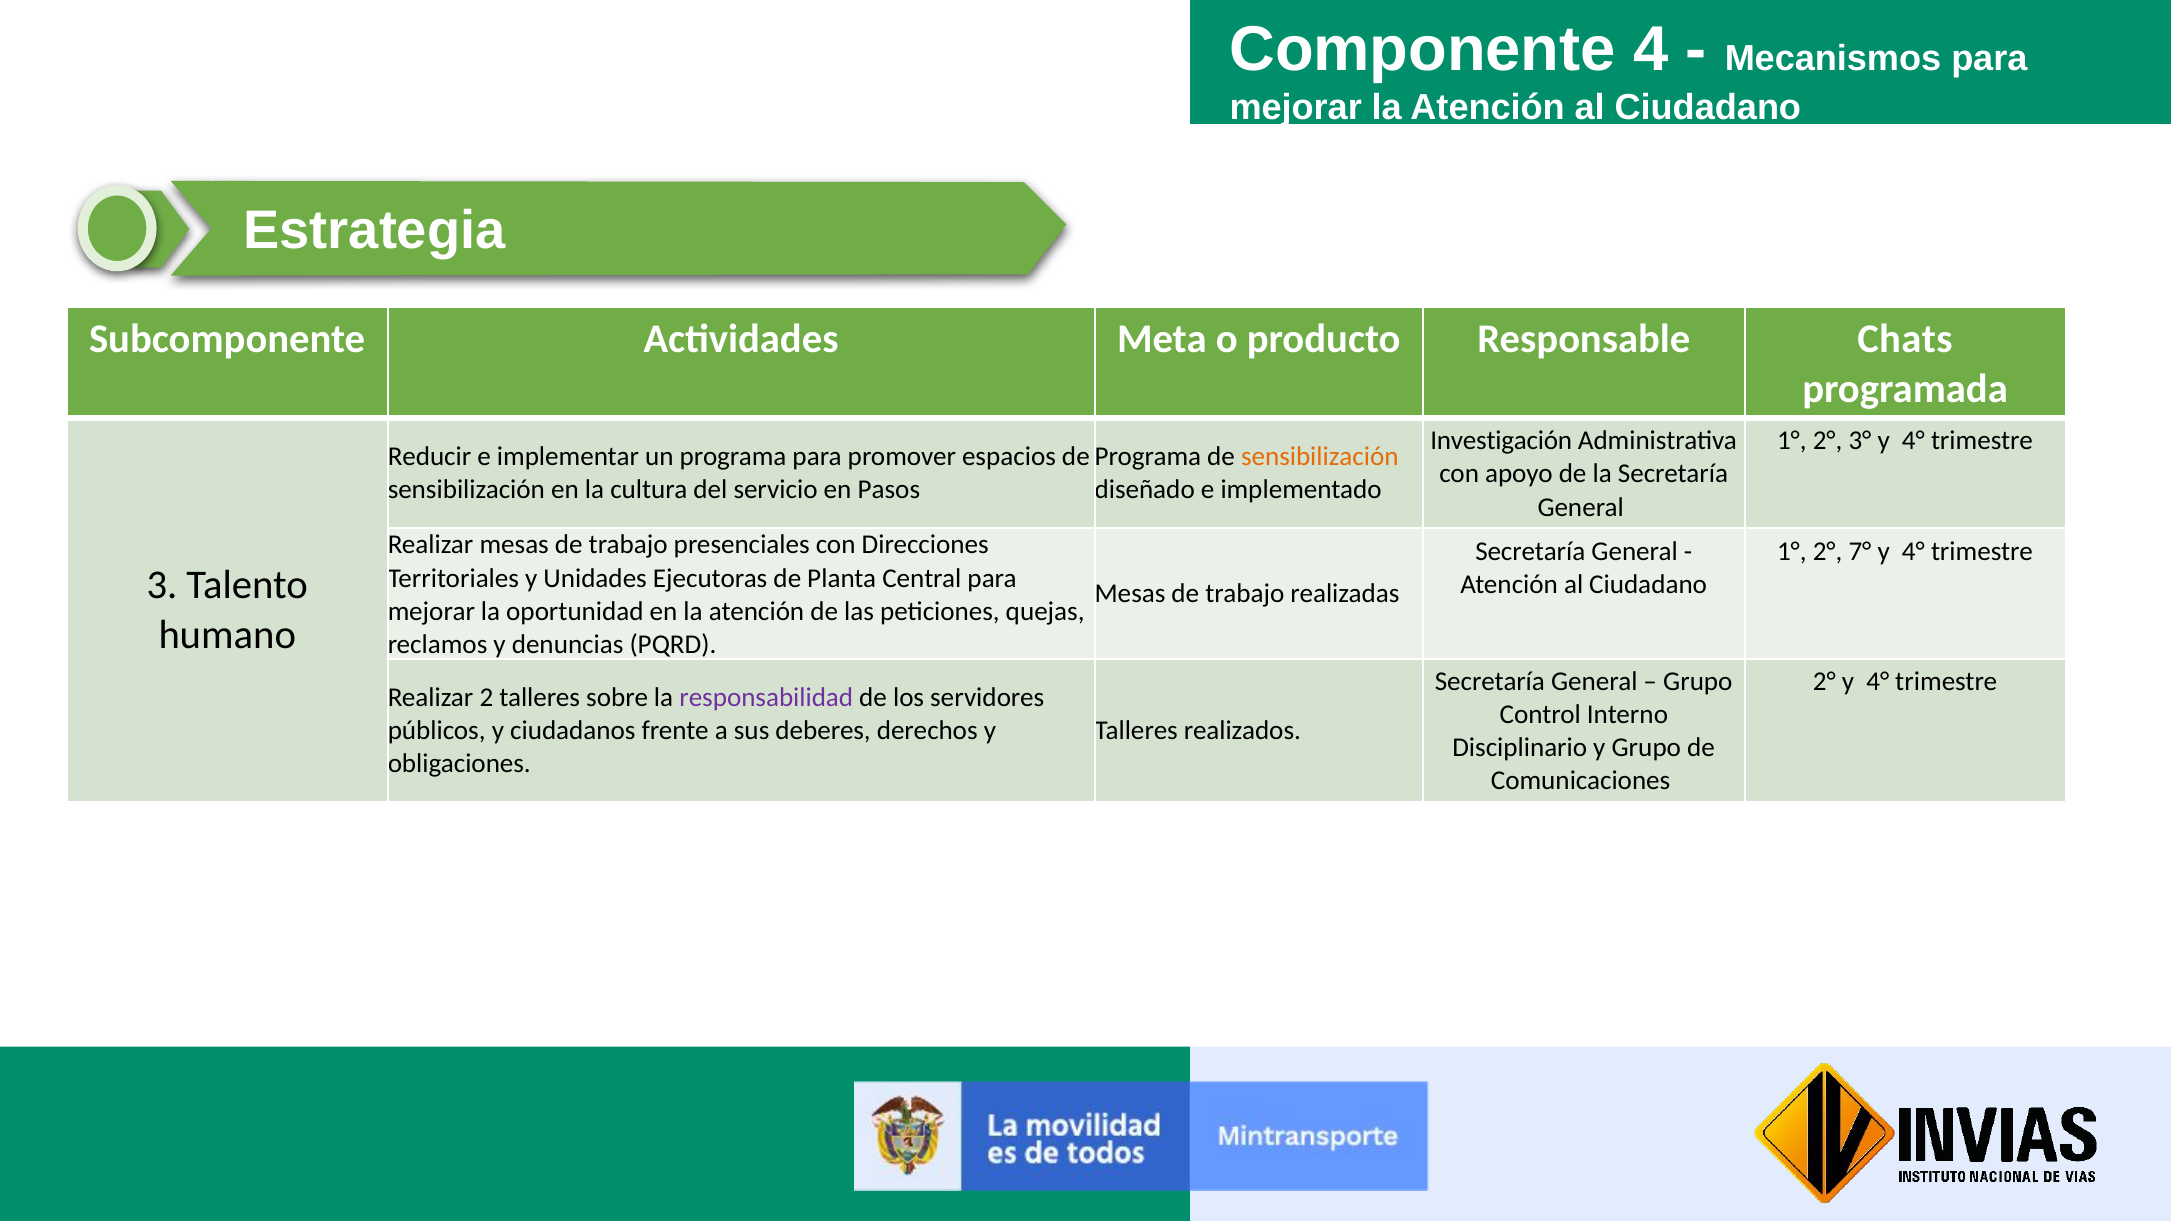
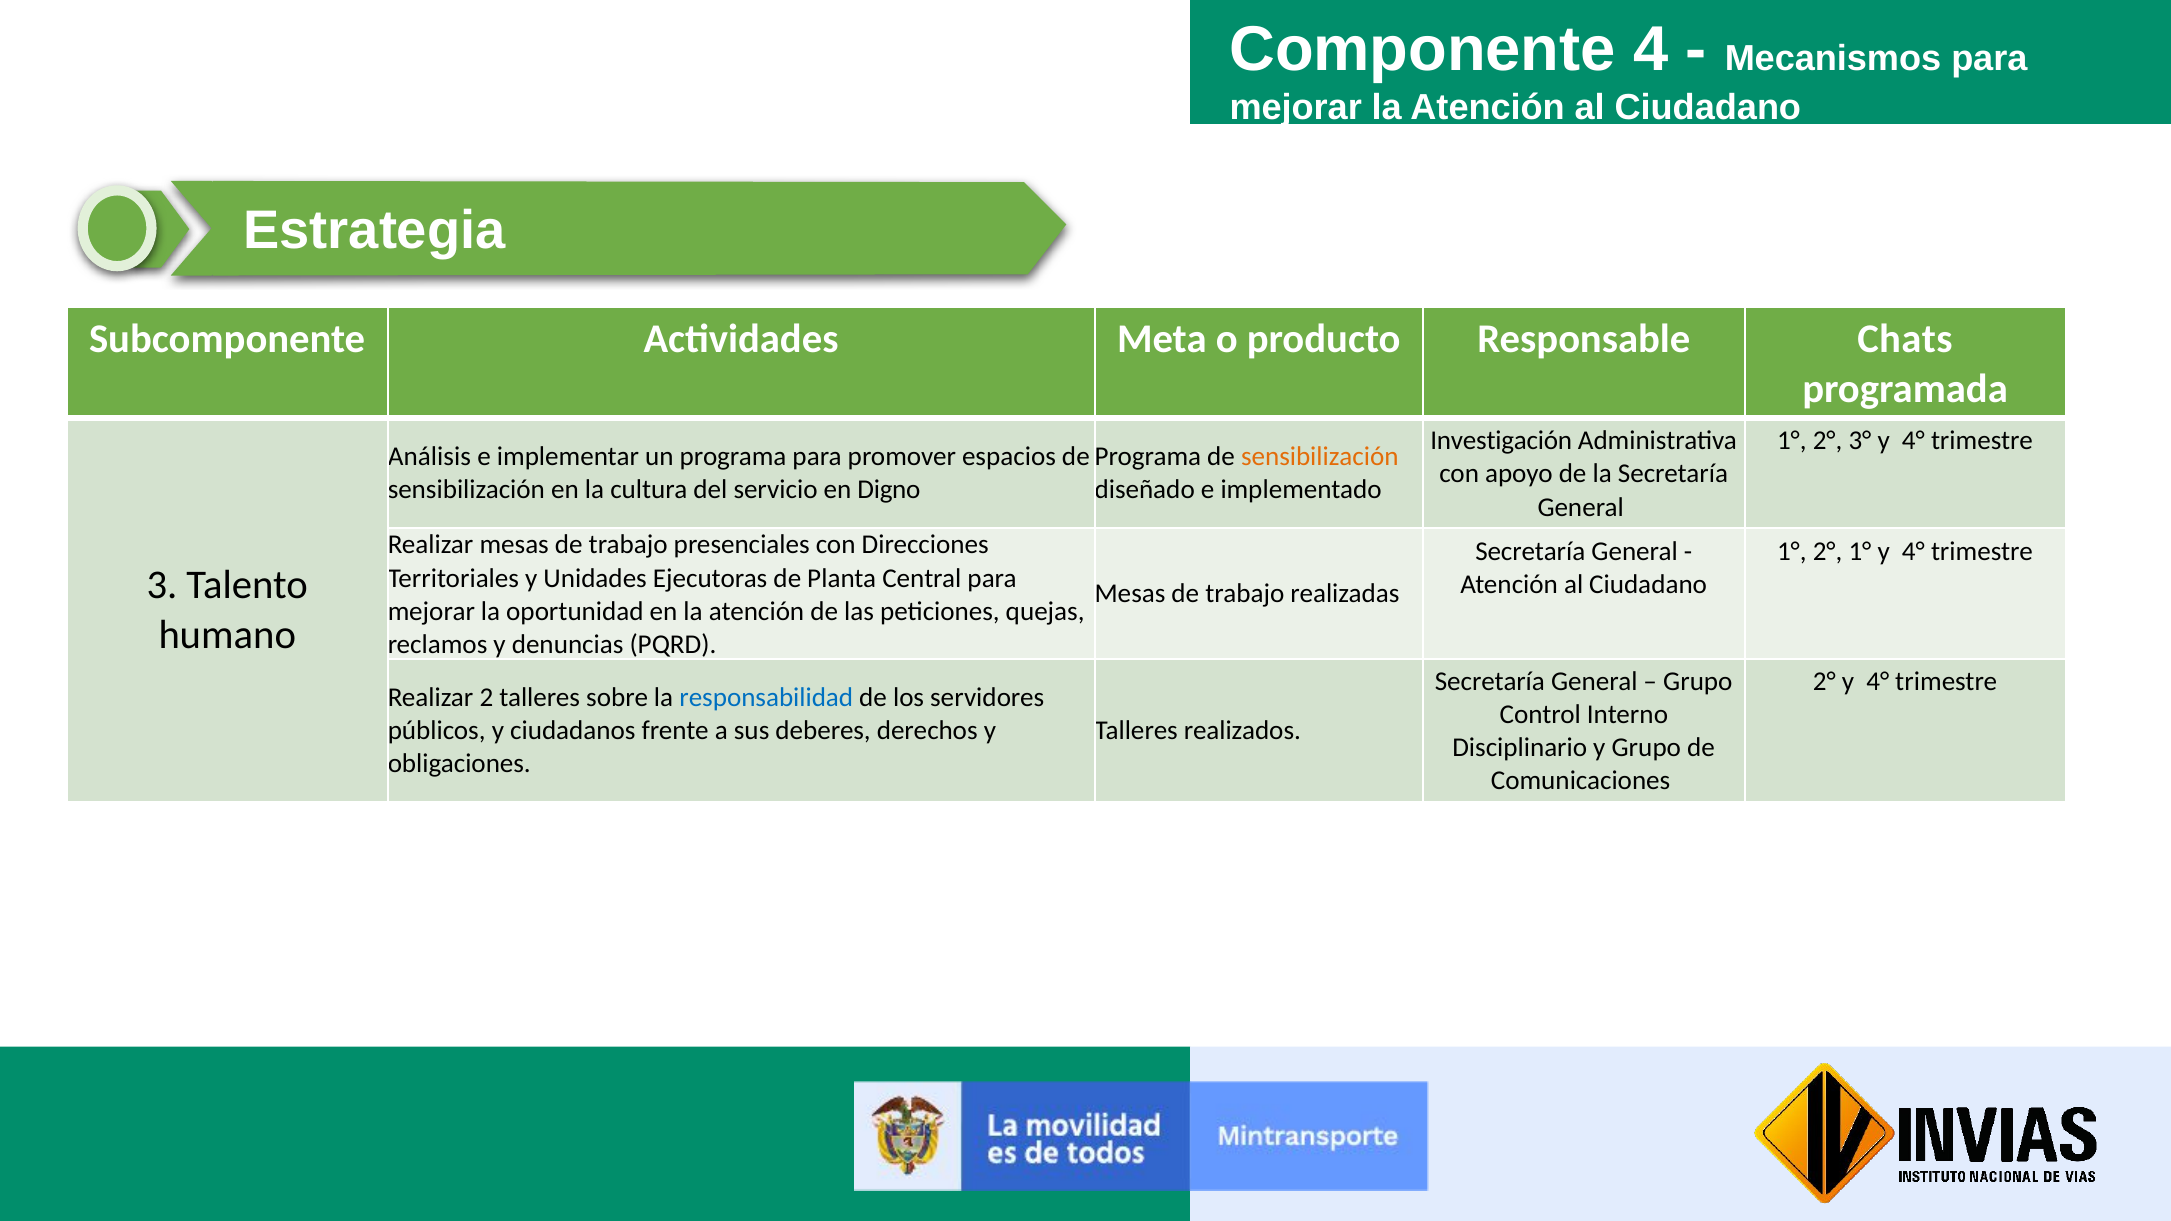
Reducir: Reducir -> Análisis
Pasos: Pasos -> Digno
2° 7°: 7° -> 1°
responsabilidad colour: purple -> blue
